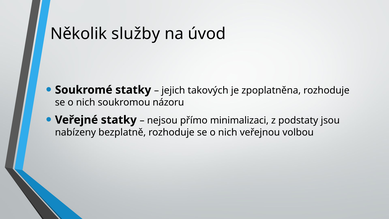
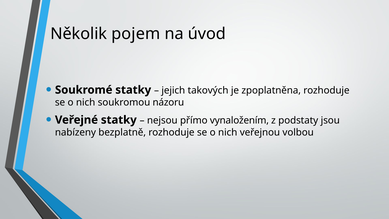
služby: služby -> pojem
minimalizaci: minimalizaci -> vynaložením
